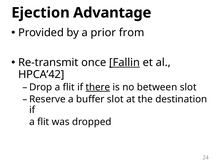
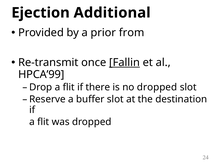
Advantage: Advantage -> Additional
HPCA’42: HPCA’42 -> HPCA’99
there underline: present -> none
no between: between -> dropped
